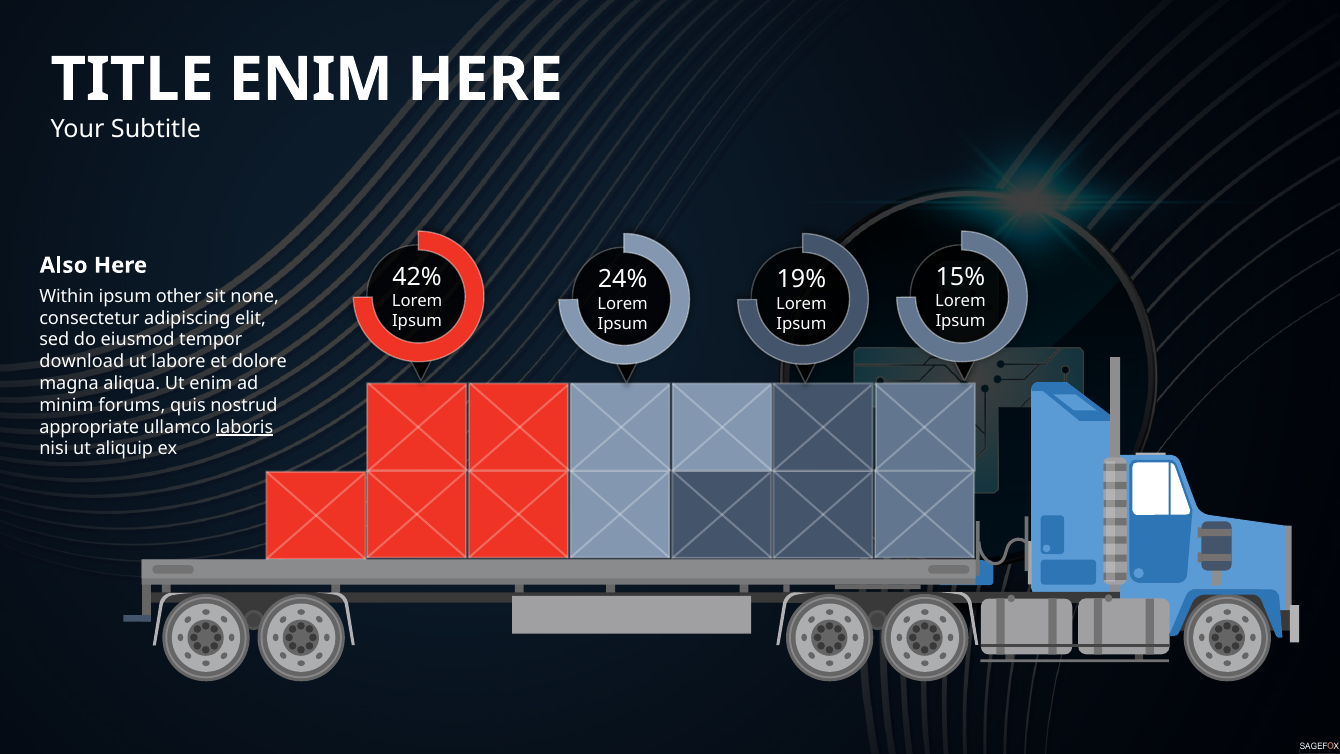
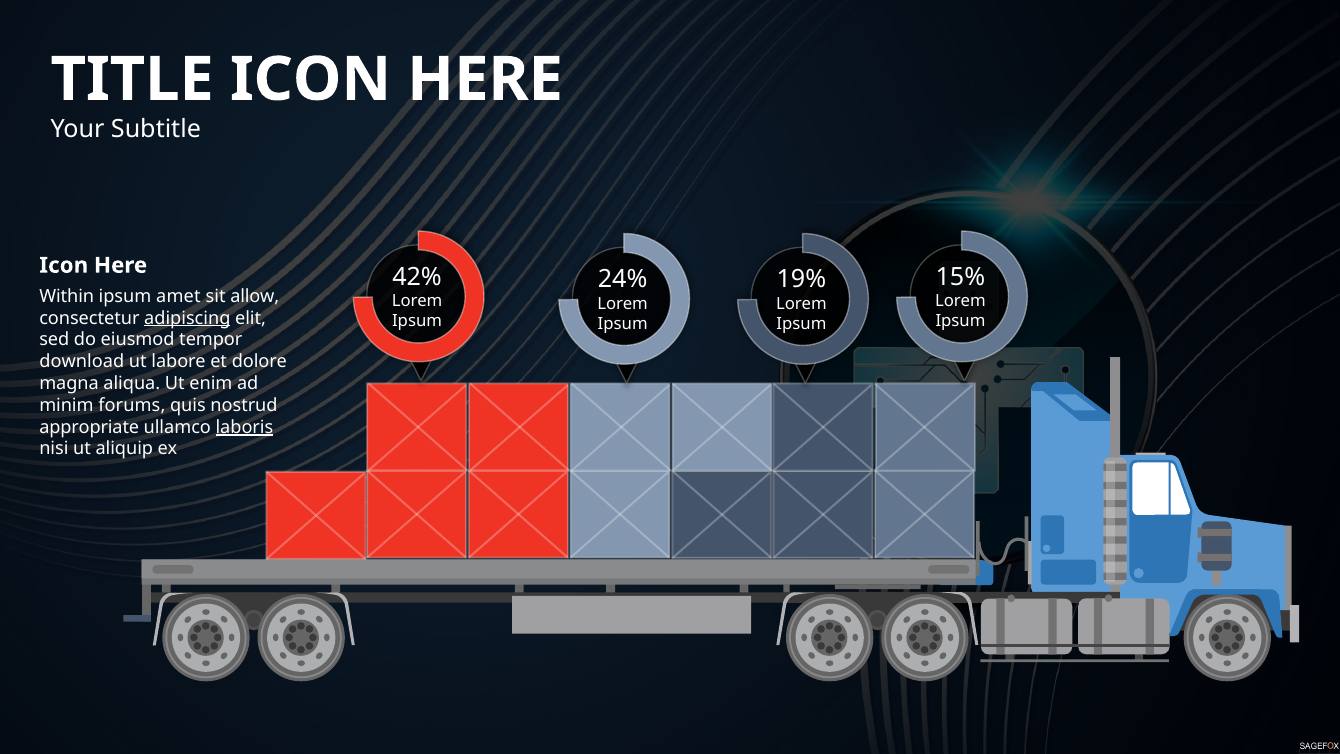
ENIM at (311, 80): ENIM -> ICON
Also at (64, 265): Also -> Icon
other: other -> amet
none: none -> allow
adipiscing underline: none -> present
